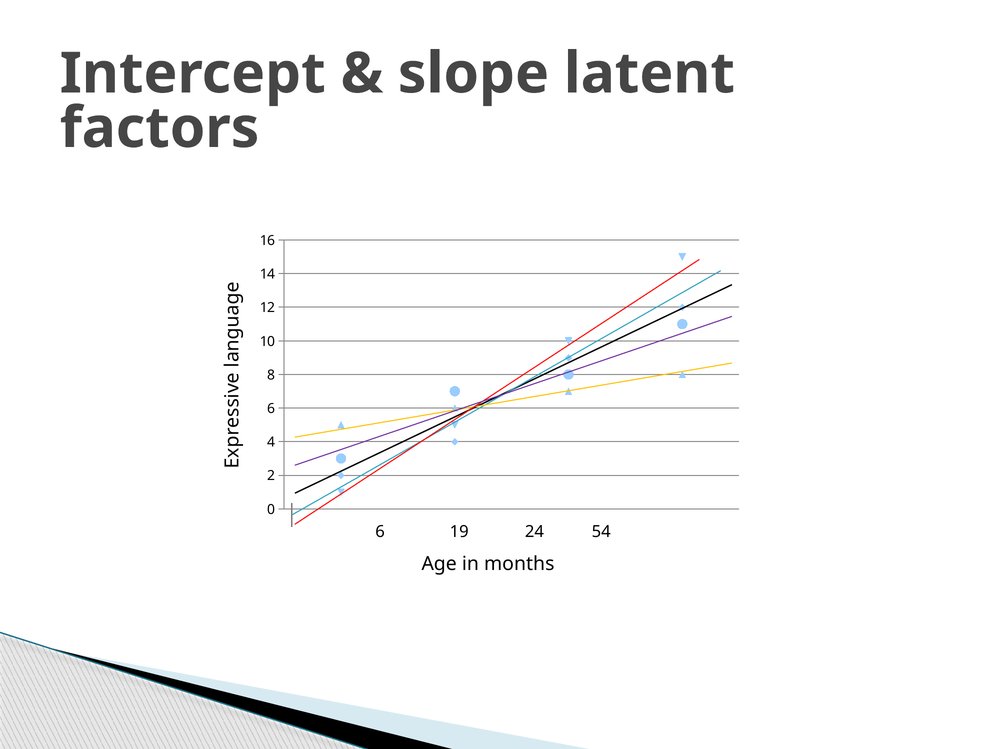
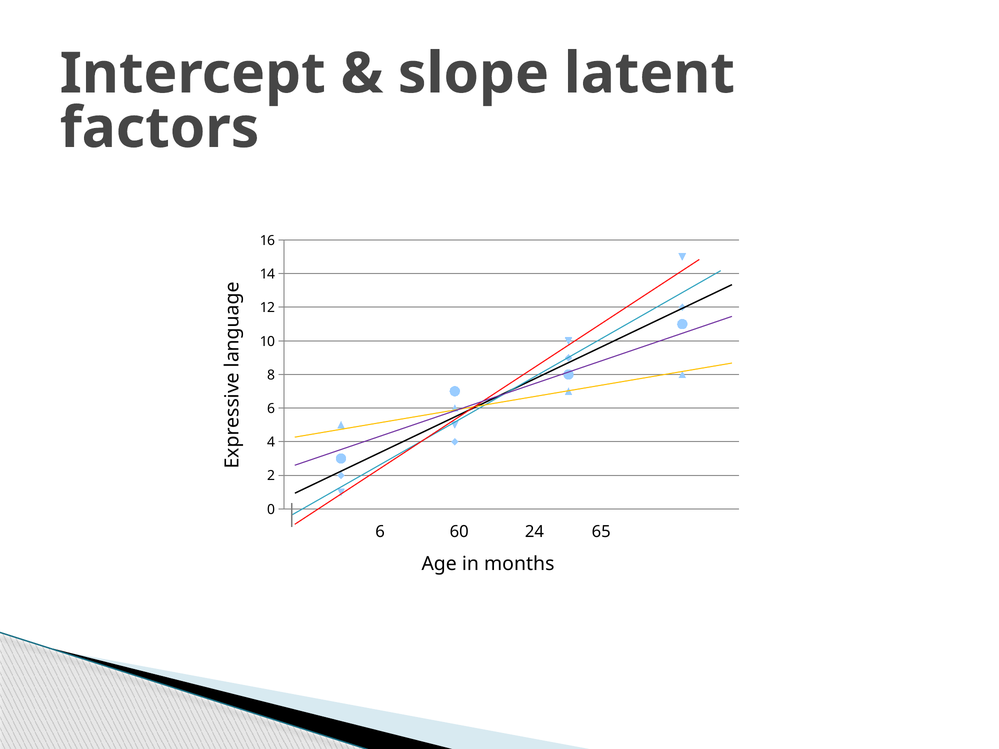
19: 19 -> 60
54: 54 -> 65
